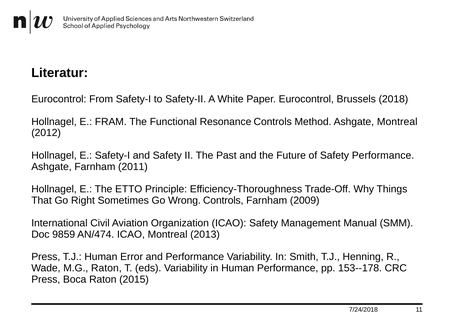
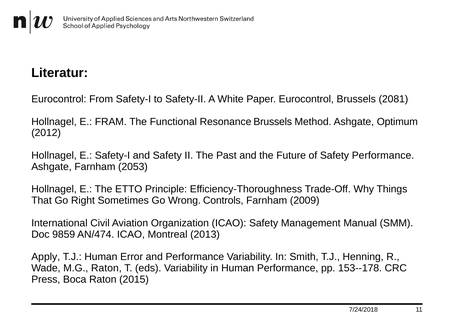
2018: 2018 -> 2081
Resonance Controls: Controls -> Brussels
Ashgate Montreal: Montreal -> Optimum
2011: 2011 -> 2053
Press at (46, 257): Press -> Apply
